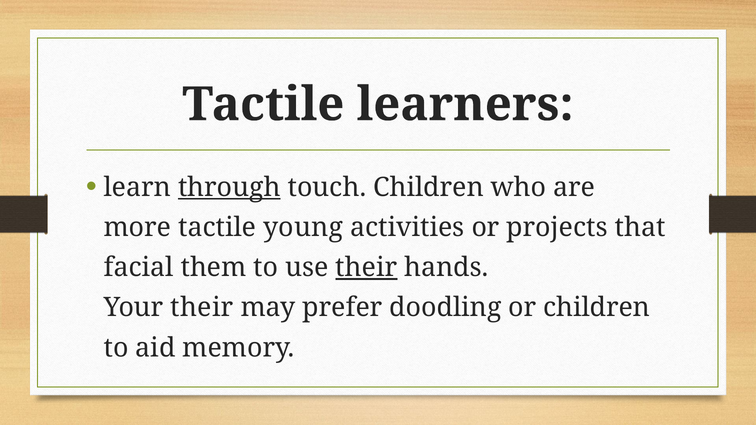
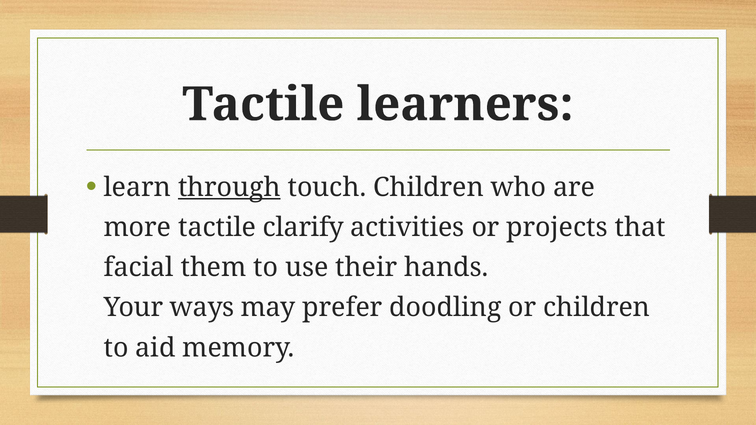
young: young -> clarify
their at (366, 268) underline: present -> none
Your their: their -> ways
